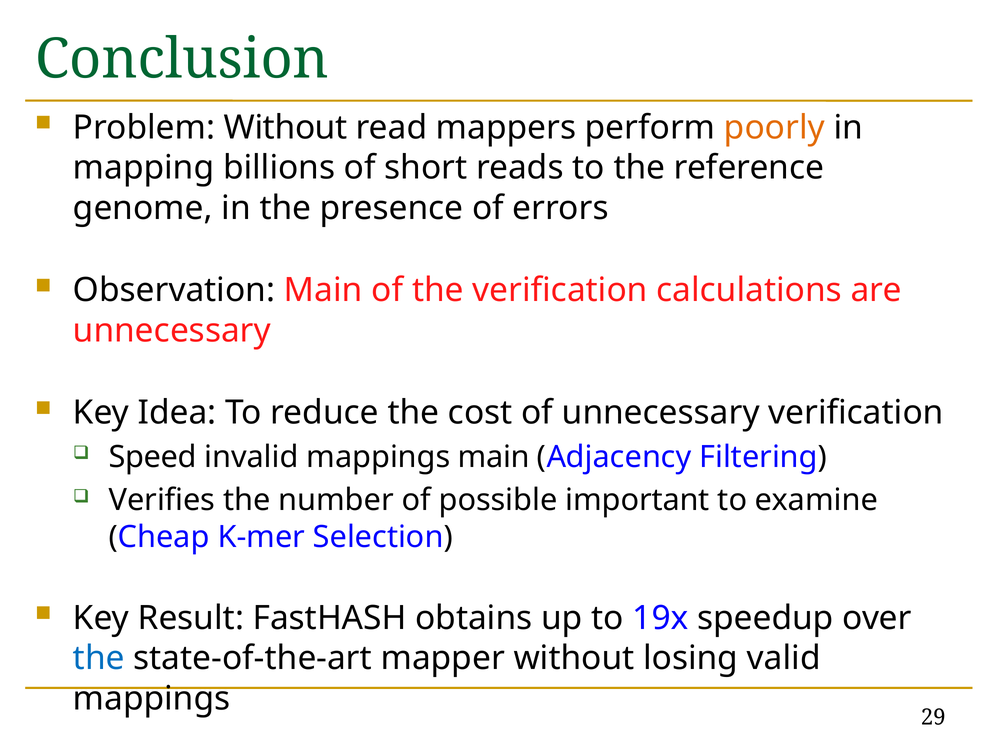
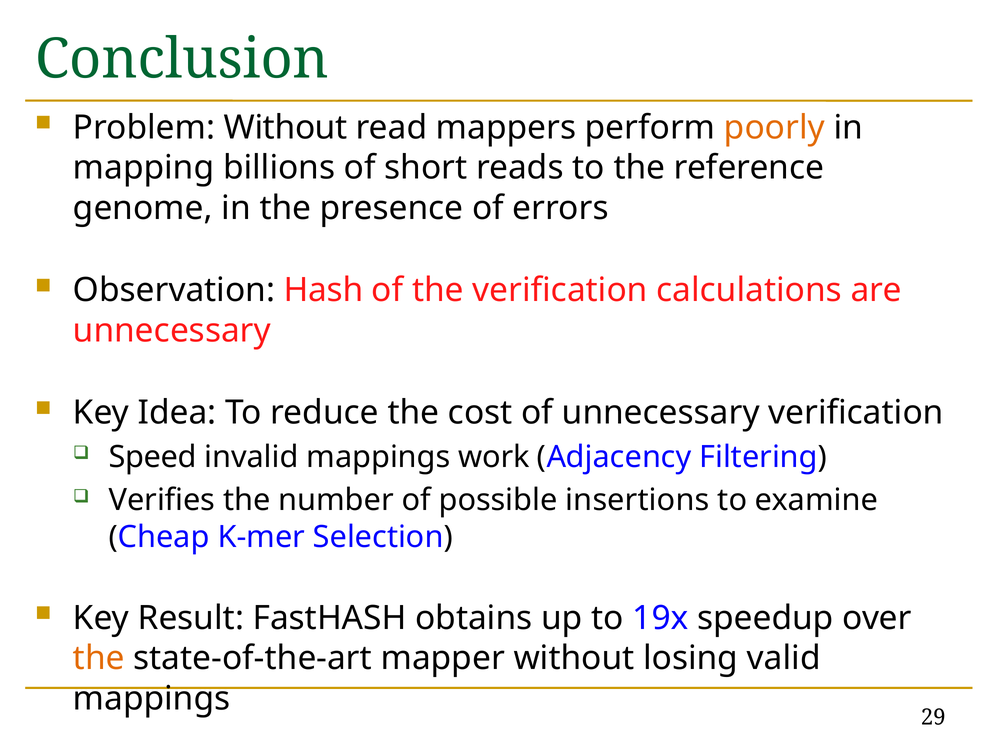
Observation Main: Main -> Hash
mappings main: main -> work
important: important -> insertions
the at (99, 658) colour: blue -> orange
